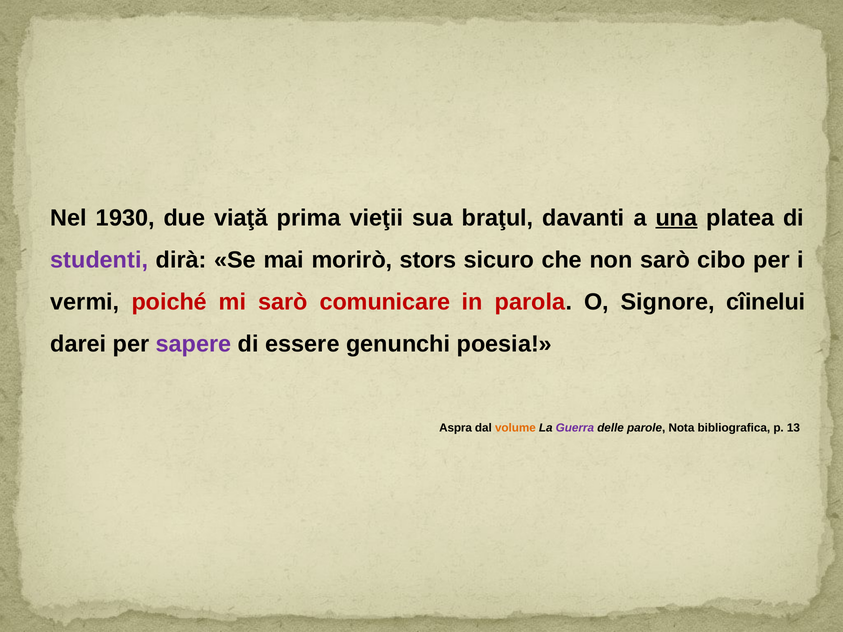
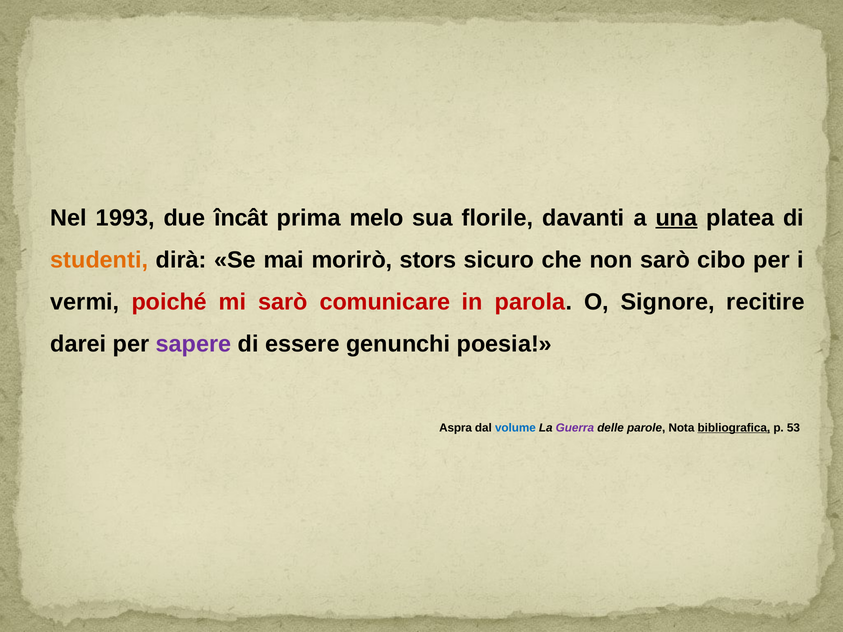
1930: 1930 -> 1993
viaţă: viaţă -> încât
vieţii: vieţii -> melo
braţul: braţul -> florile
studenti colour: purple -> orange
cîinelui: cîinelui -> recitire
volume colour: orange -> blue
bibliografica underline: none -> present
13: 13 -> 53
